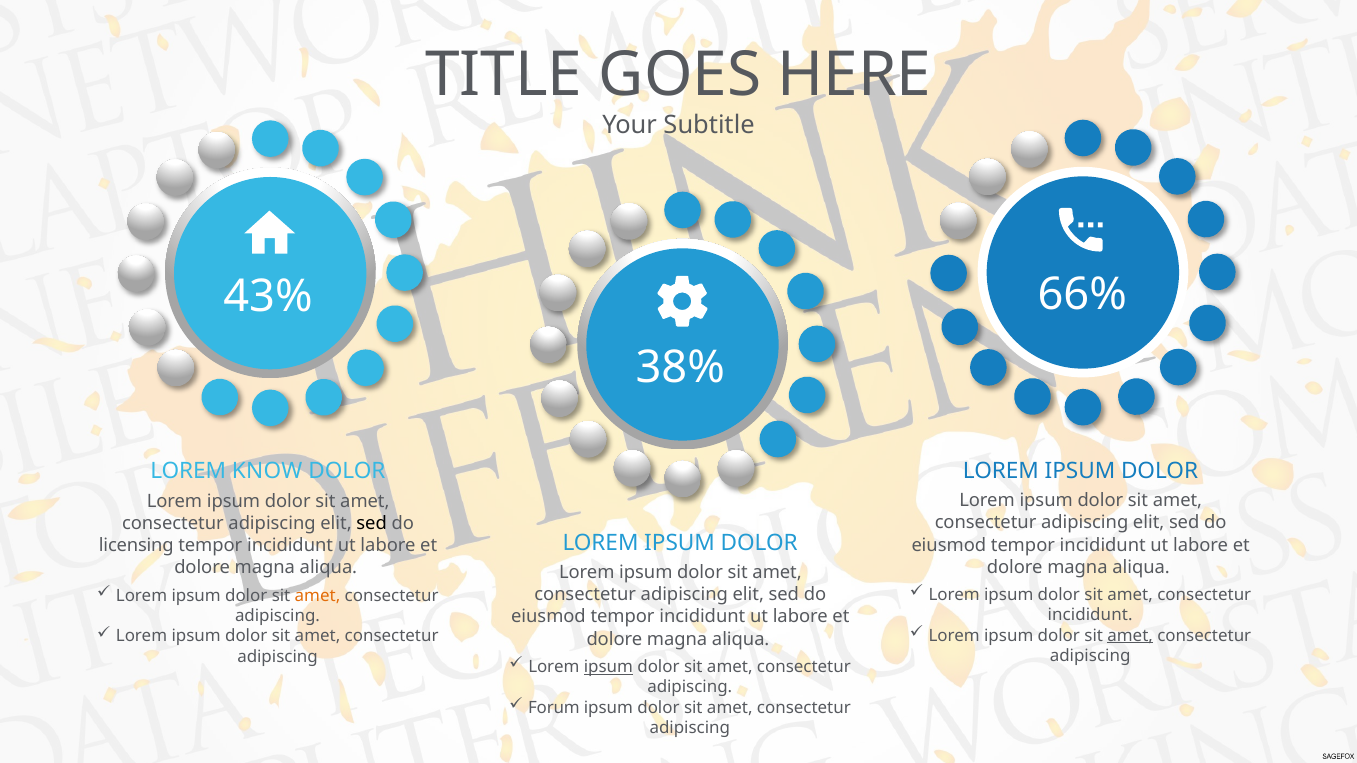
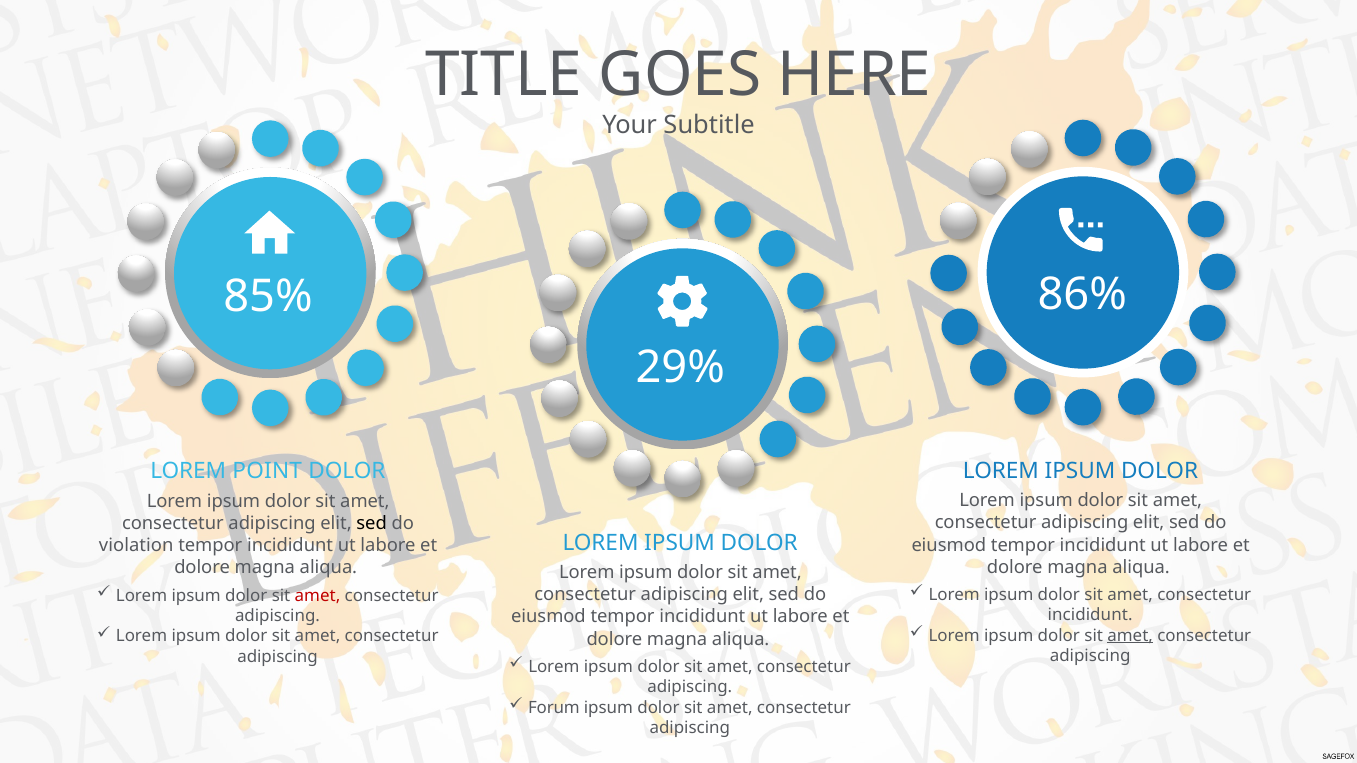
66%: 66% -> 86%
43%: 43% -> 85%
38%: 38% -> 29%
KNOW: KNOW -> POINT
licensing: licensing -> violation
amet at (317, 596) colour: orange -> red
ipsum at (608, 667) underline: present -> none
